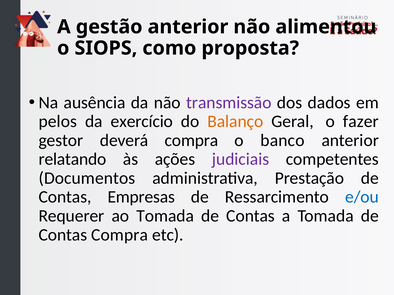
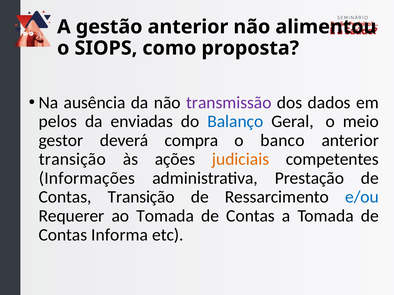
exercício: exercício -> enviadas
Balanço colour: orange -> blue
fazer: fazer -> meio
relatando at (73, 159): relatando -> transição
judiciais colour: purple -> orange
Documentos: Documentos -> Informações
Contas Empresas: Empresas -> Transição
Contas Compra: Compra -> Informa
